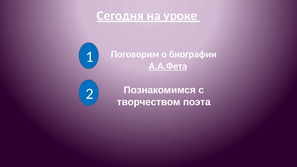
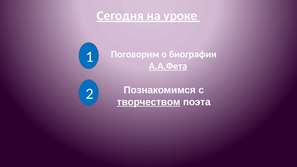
творчеством underline: none -> present
